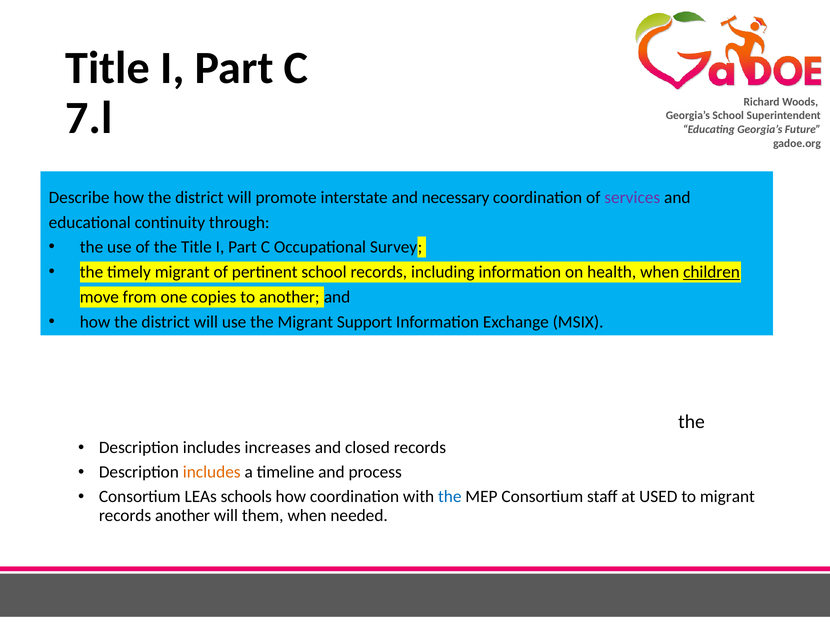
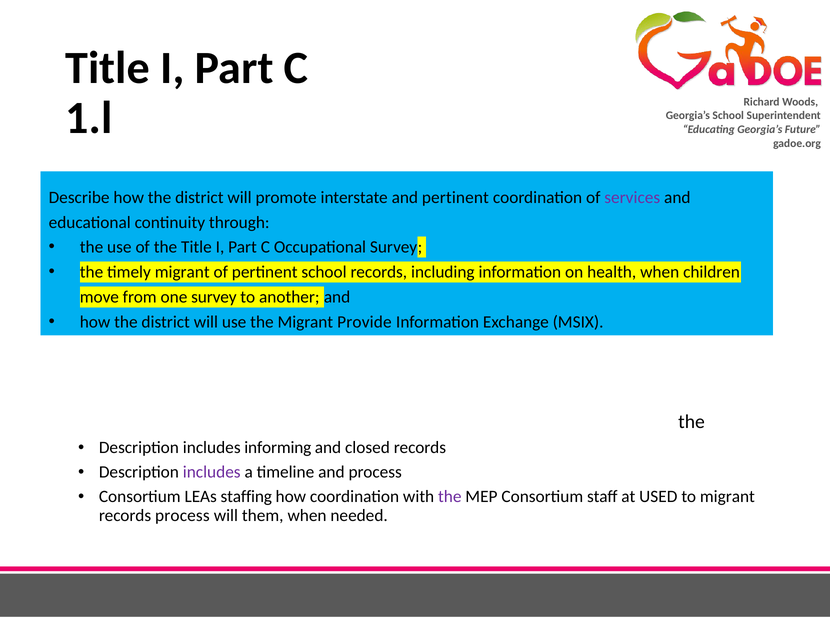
7.l: 7.l -> 1.l
and necessary: necessary -> pertinent
children underline: present -> none
one copies: copies -> survey
Support: Support -> Provide
increases: increases -> informing
includes at (212, 472) colour: orange -> purple
schools: schools -> staffing
the at (450, 496) colour: blue -> purple
records another: another -> process
